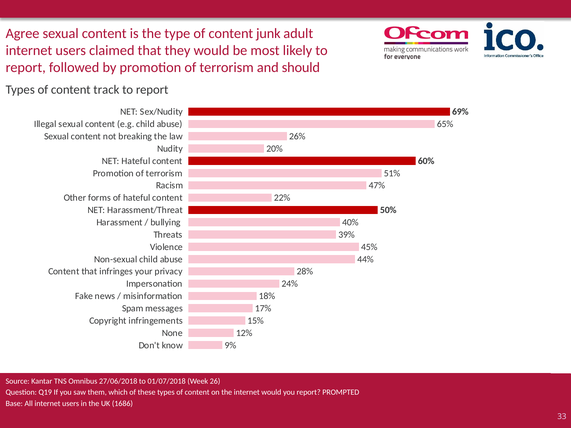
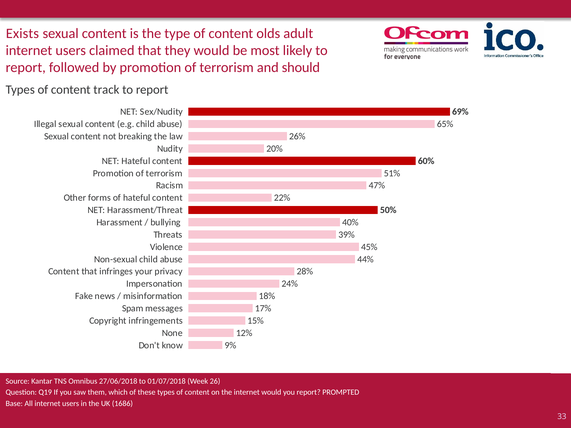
Agree: Agree -> Exists
junk: junk -> olds
